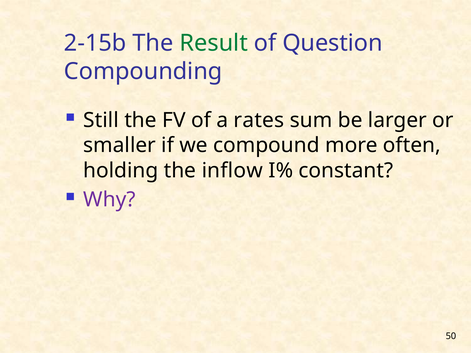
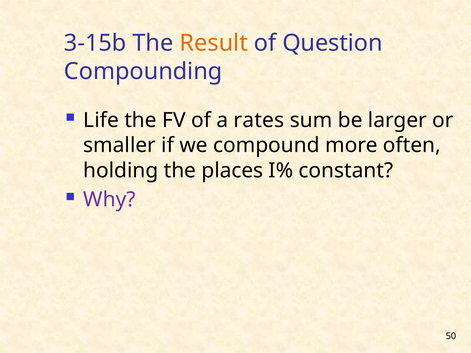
2-15b: 2-15b -> 3-15b
Result colour: green -> orange
Still: Still -> Life
inflow: inflow -> places
